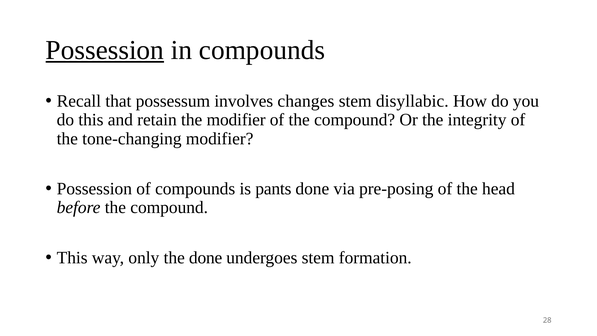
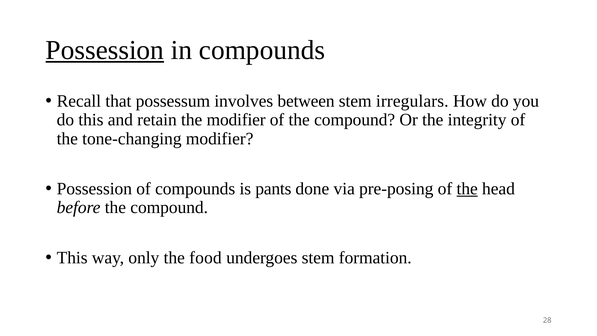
changes: changes -> between
disyllabic: disyllabic -> irregulars
the at (467, 189) underline: none -> present
the done: done -> food
